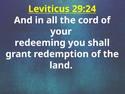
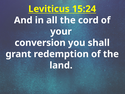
29:24: 29:24 -> 15:24
redeeming: redeeming -> conversion
